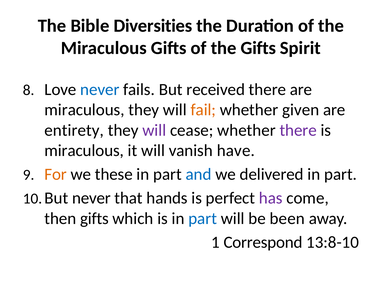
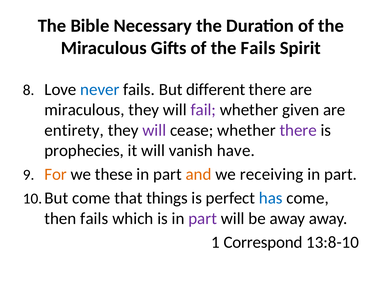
Diversities: Diversities -> Necessary
the Gifts: Gifts -> Fails
received: received -> different
fail colour: orange -> purple
miraculous at (84, 151): miraculous -> prophecies
and colour: blue -> orange
delivered: delivered -> receiving
But never: never -> come
hands: hands -> things
has colour: purple -> blue
then gifts: gifts -> fails
part at (203, 219) colour: blue -> purple
be been: been -> away
